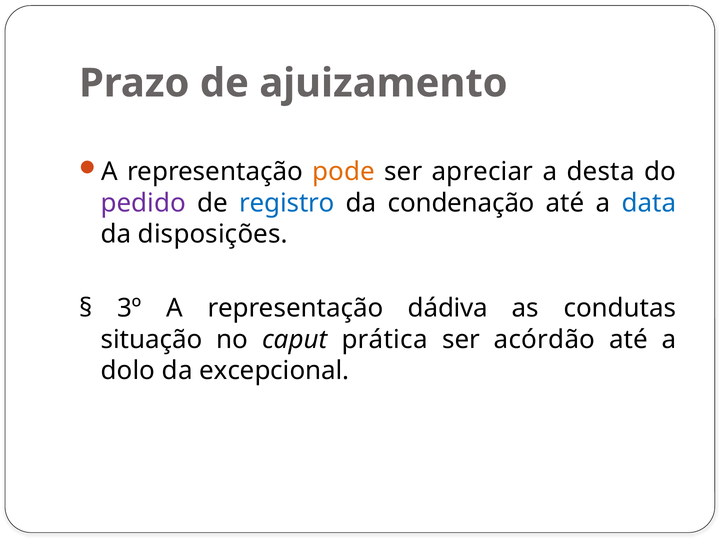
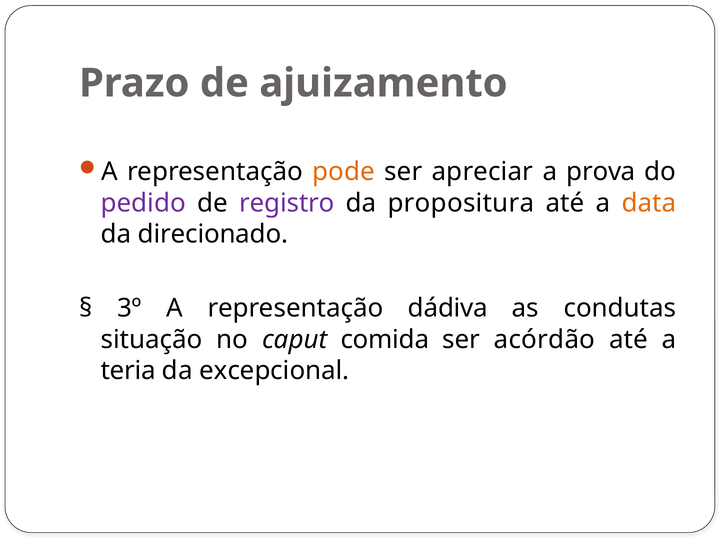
desta: desta -> prova
registro colour: blue -> purple
condenação: condenação -> propositura
data colour: blue -> orange
disposições: disposições -> direcionado
prática: prática -> comida
dolo: dolo -> teria
